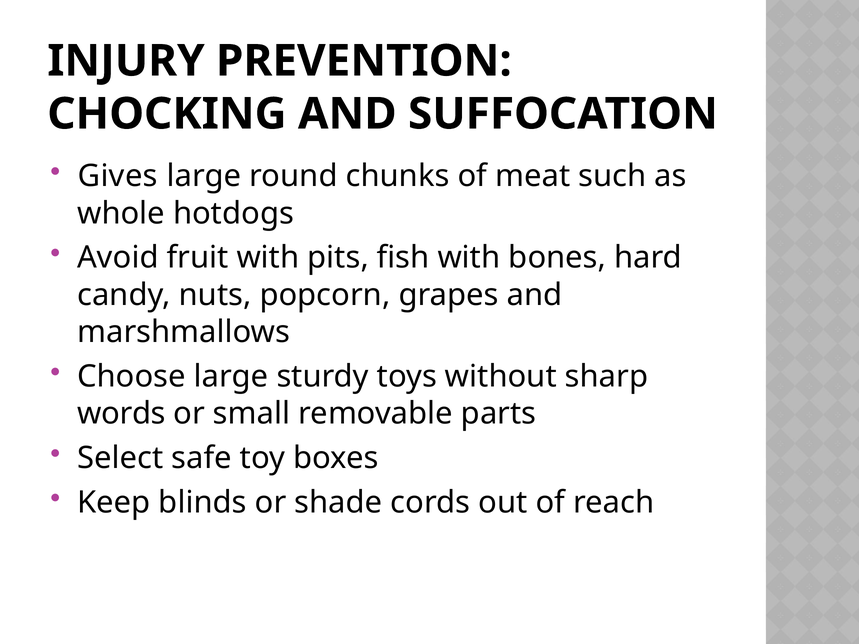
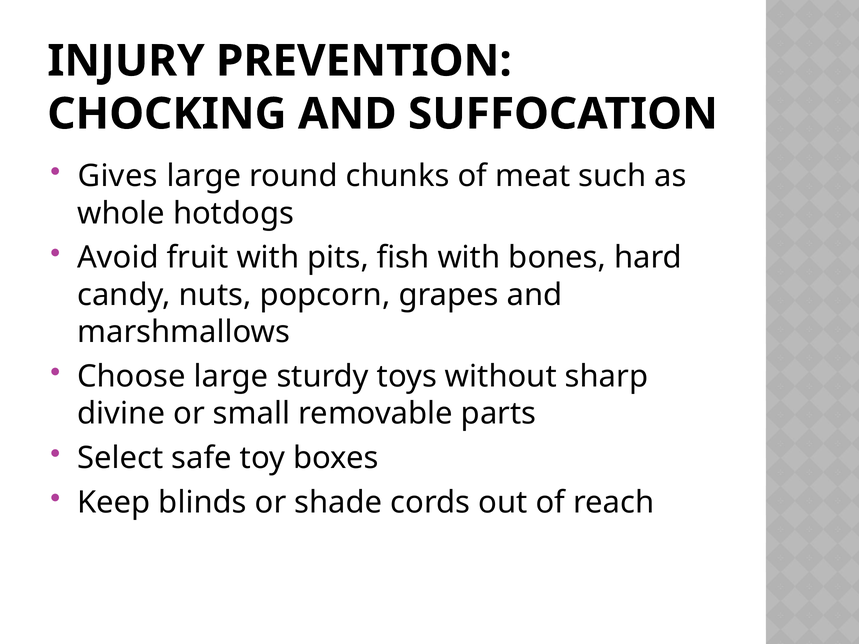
words: words -> divine
